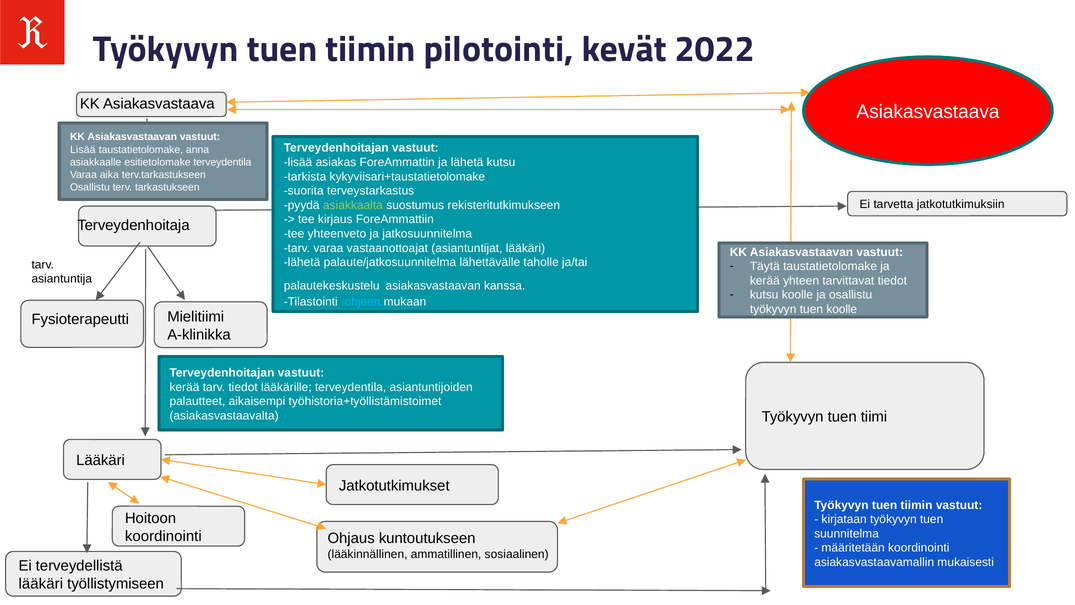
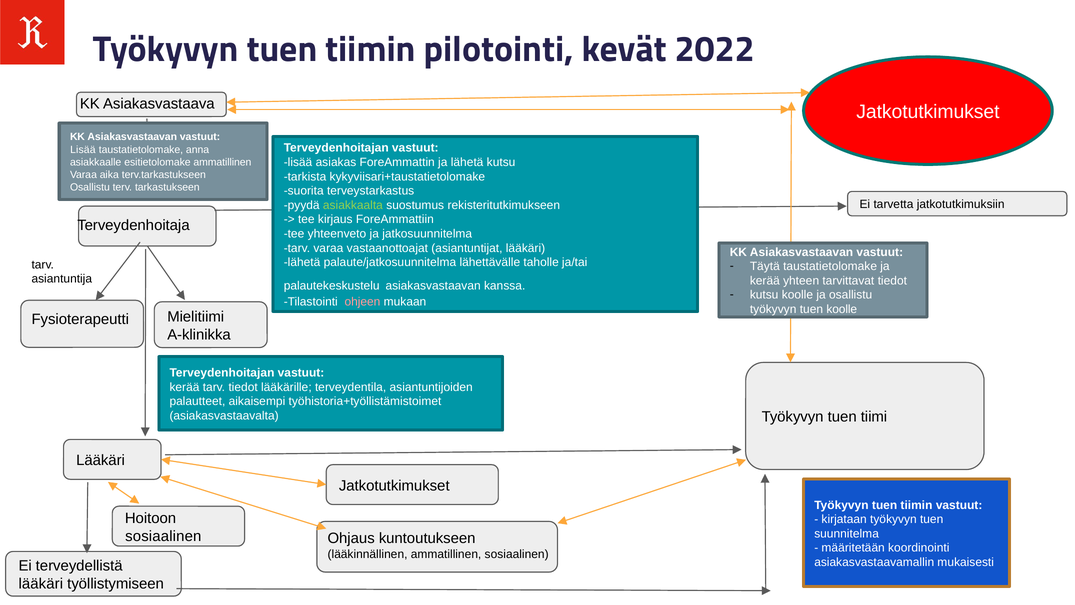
Asiakasvastaava at (928, 112): Asiakasvastaava -> Jatkotutkimukset
esitietolomake terveydentila: terveydentila -> ammatillinen
ohjeen colour: light blue -> pink
koordinointi at (163, 536): koordinointi -> sosiaalinen
